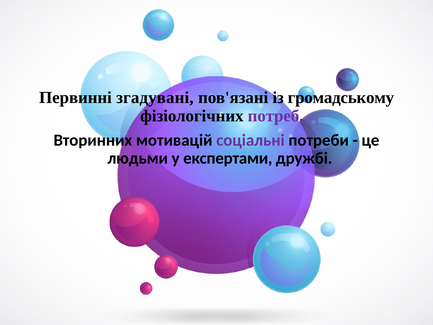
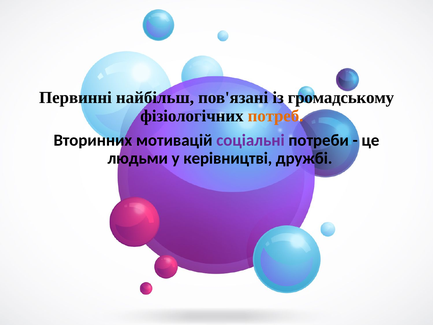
згадувані: згадувані -> найбільш
потреб colour: purple -> orange
експертами: експертами -> керівництві
